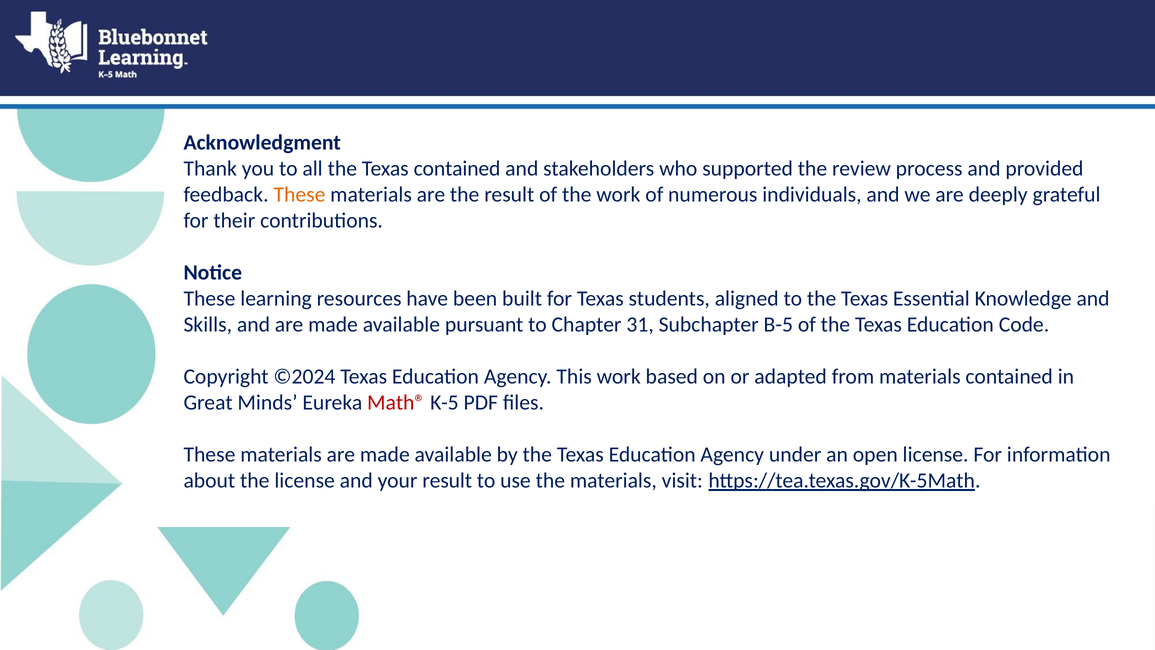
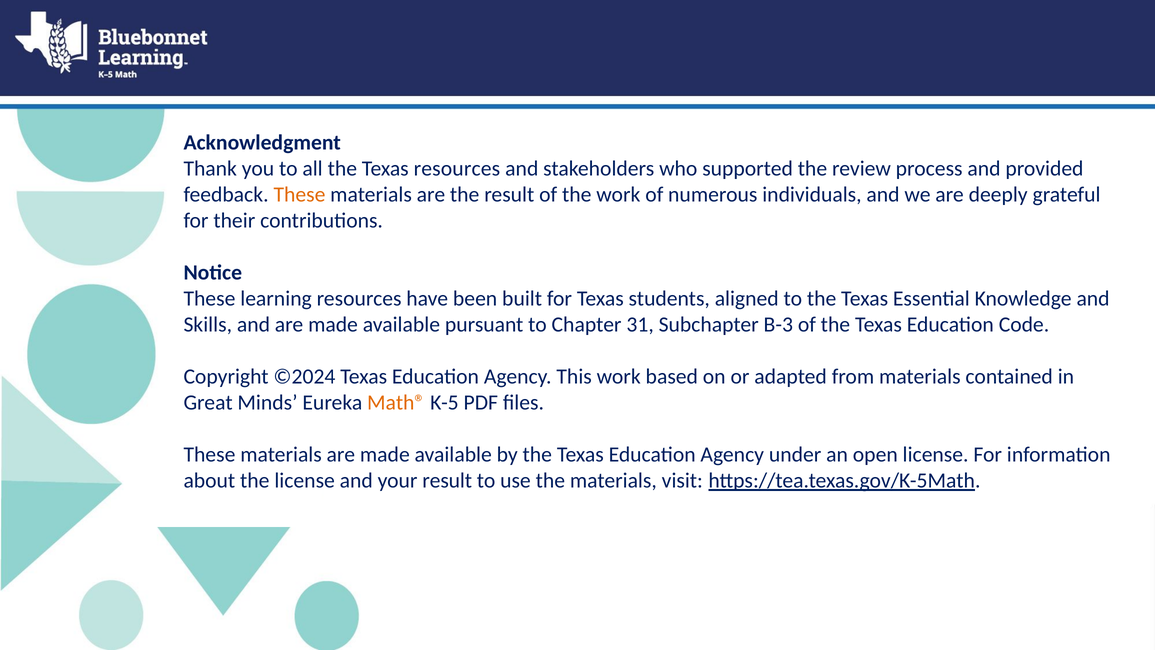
Texas contained: contained -> resources
B-5: B-5 -> B-3
Math® colour: red -> orange
